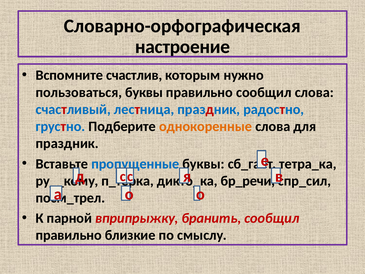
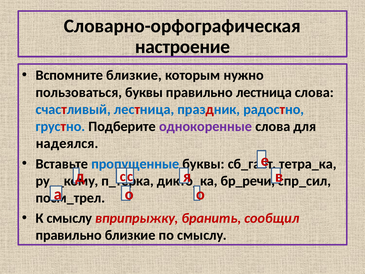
Вспомните счастлив: счастлив -> близкие
правильно сообщил: сообщил -> лестница
однокоренные colour: orange -> purple
праздник at (67, 143): праздник -> надеялся
К парной: парной -> смыслу
